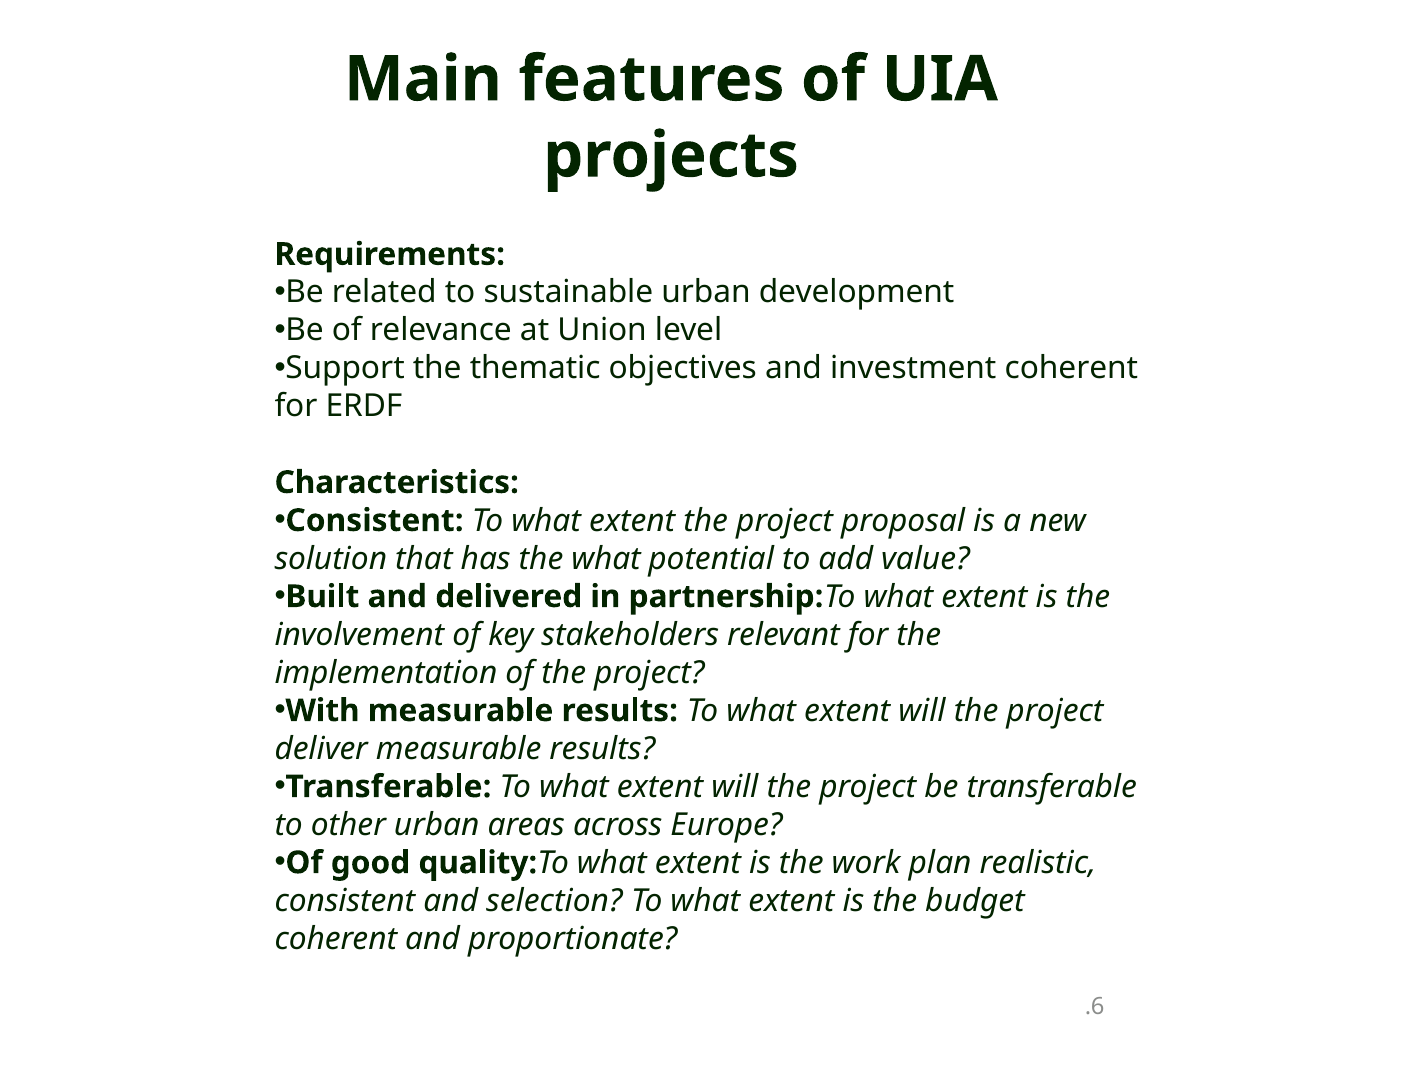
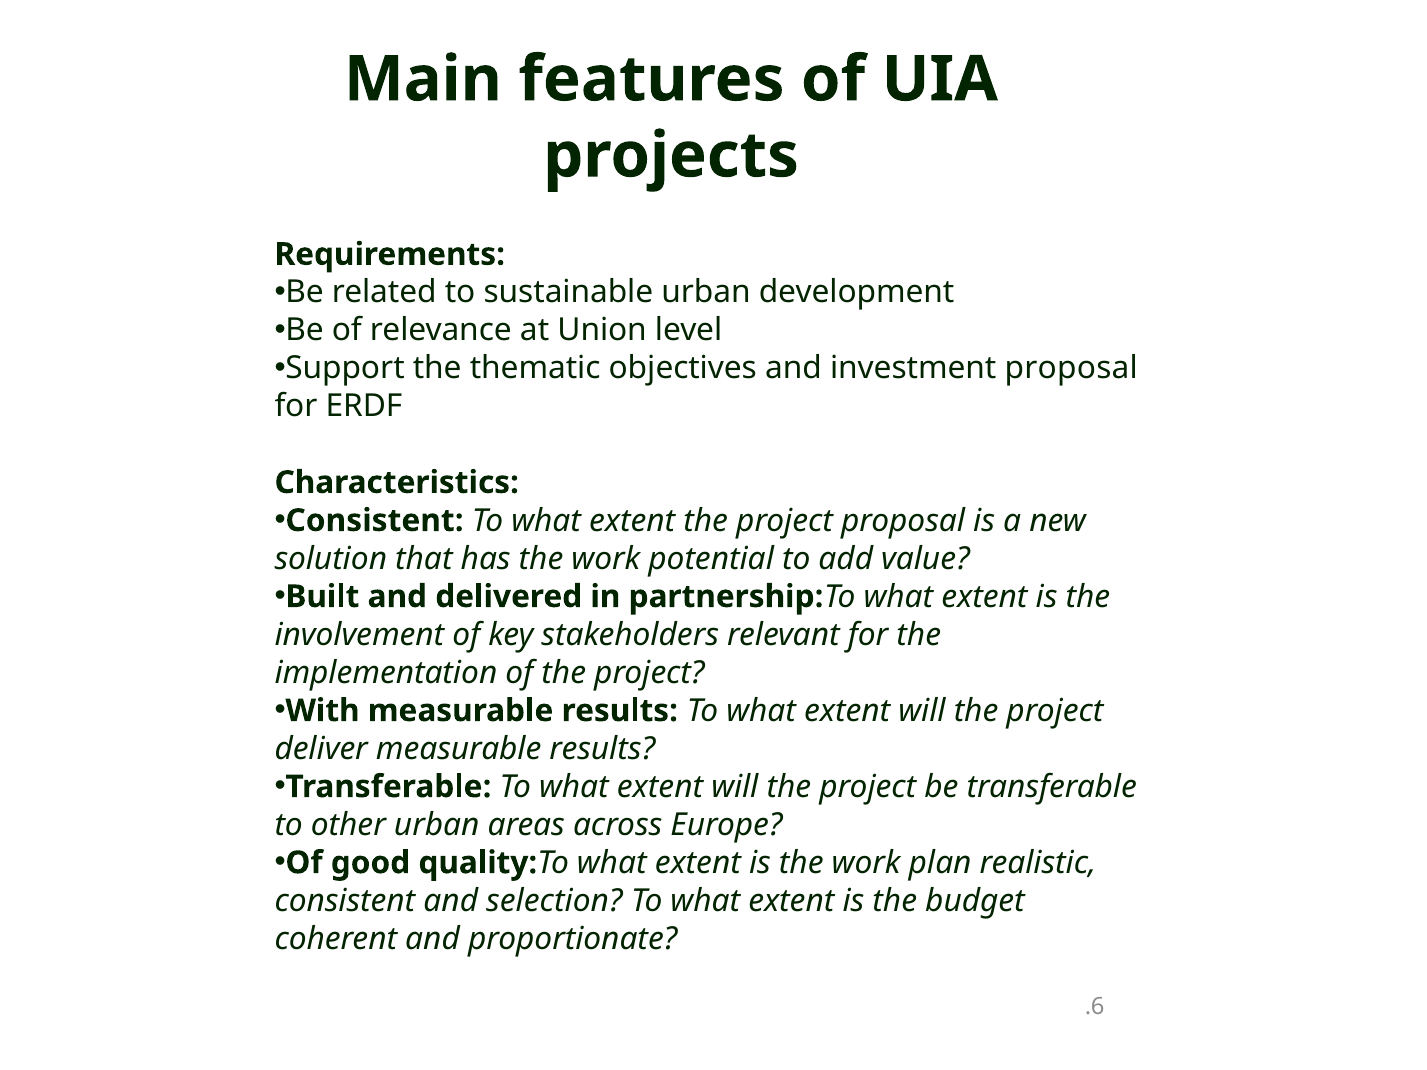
investment coherent: coherent -> proposal
has the what: what -> work
